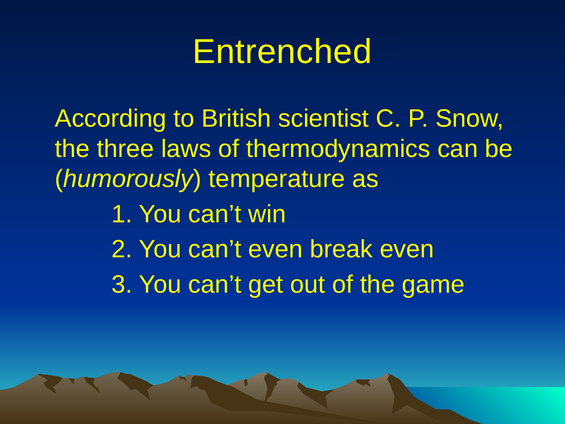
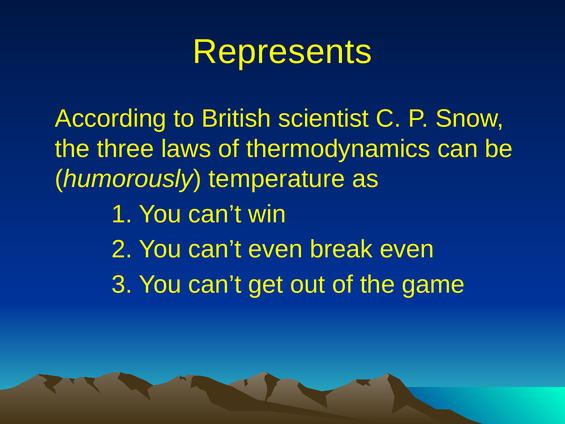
Entrenched: Entrenched -> Represents
